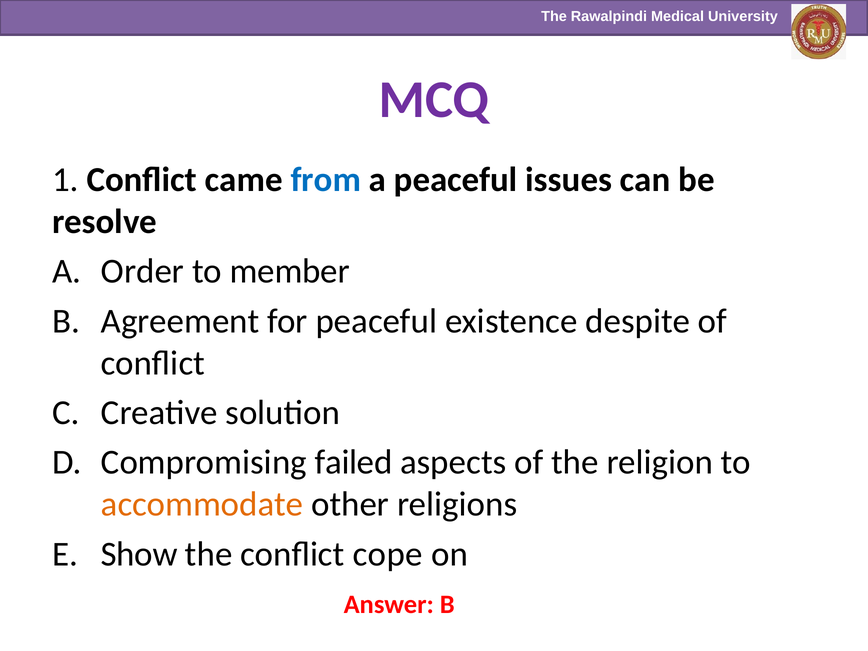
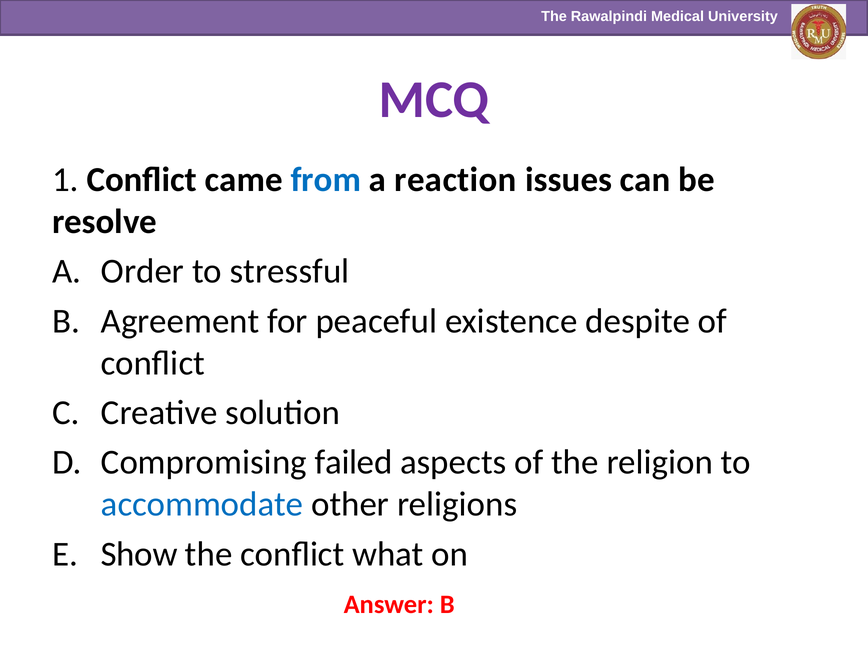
a peaceful: peaceful -> reaction
member: member -> stressful
accommodate colour: orange -> blue
cope: cope -> what
